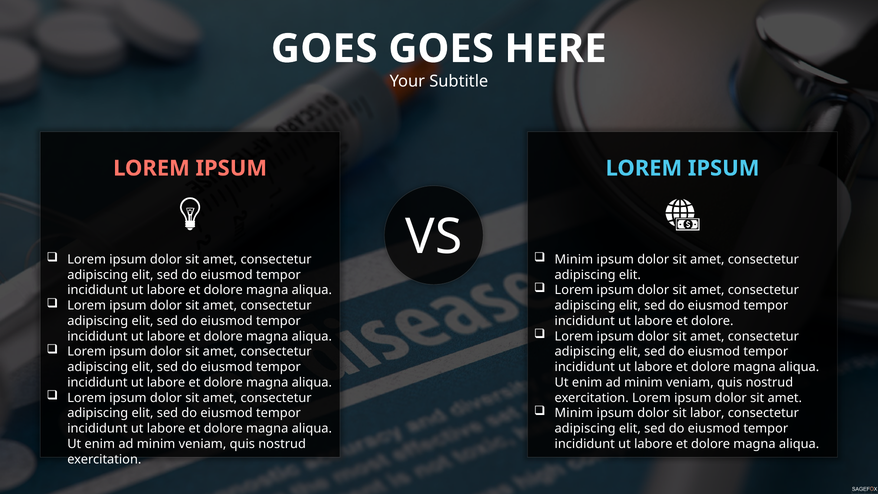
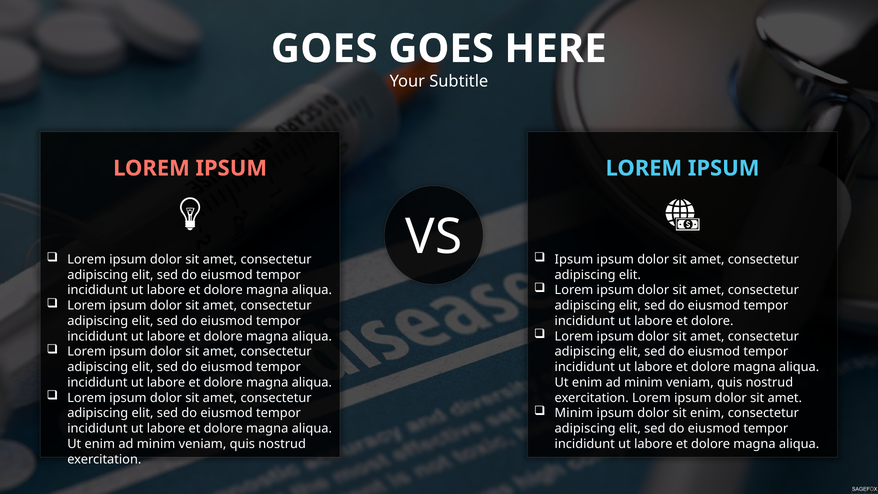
Minim at (574, 259): Minim -> Ipsum
sit labor: labor -> enim
